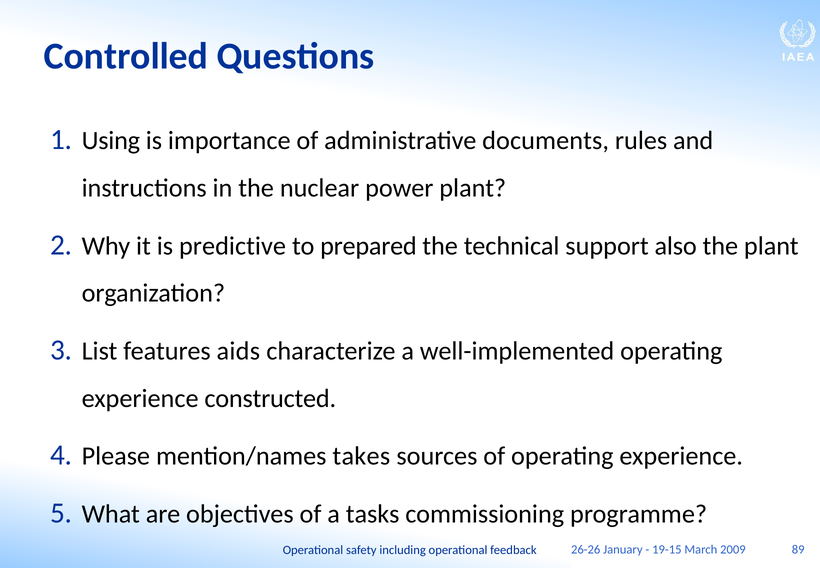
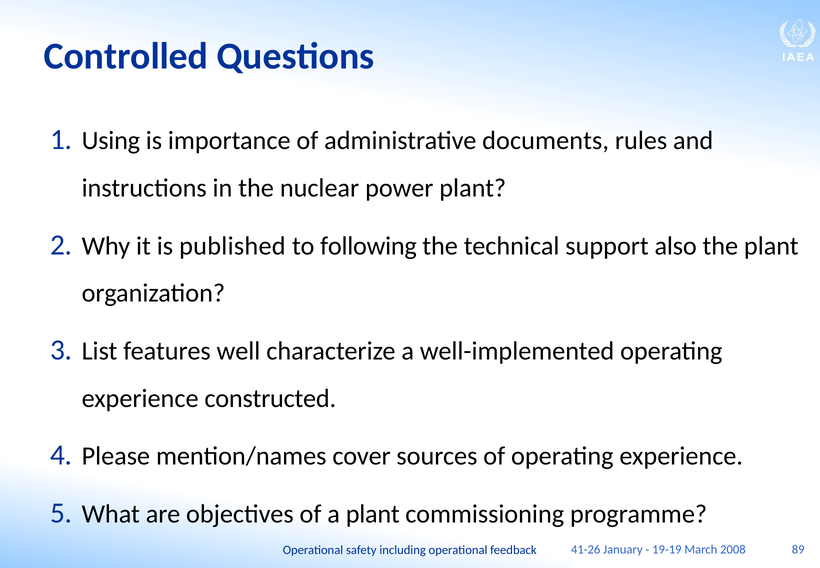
predictive: predictive -> published
prepared: prepared -> following
aids: aids -> well
takes: takes -> cover
a tasks: tasks -> plant
26-26: 26-26 -> 41-26
19-15: 19-15 -> 19-19
2009: 2009 -> 2008
